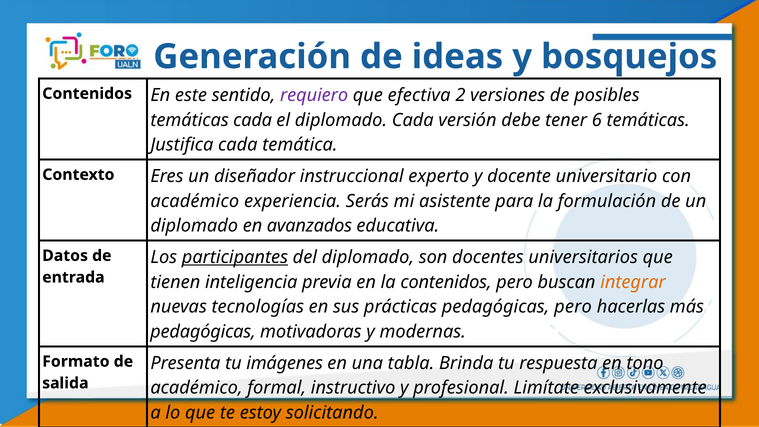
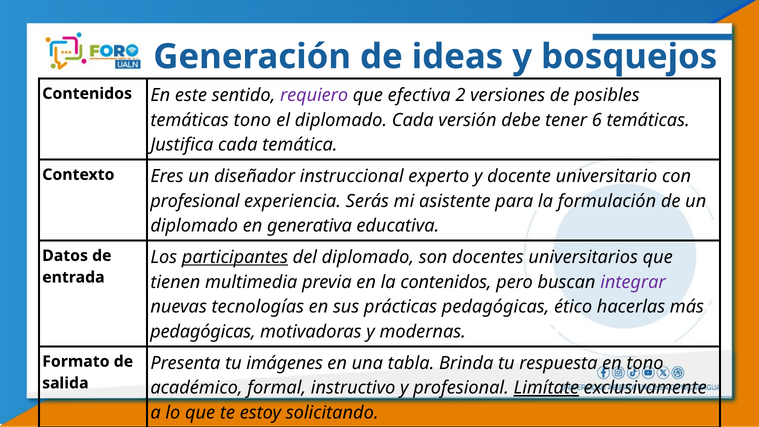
temáticas cada: cada -> tono
académico at (195, 201): académico -> profesional
avanzados: avanzados -> generativa
inteligencia: inteligencia -> multimedia
integrar colour: orange -> purple
pedagógicas pero: pero -> ético
Limítate underline: none -> present
